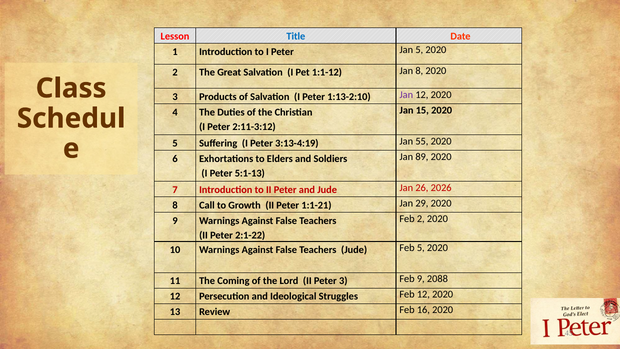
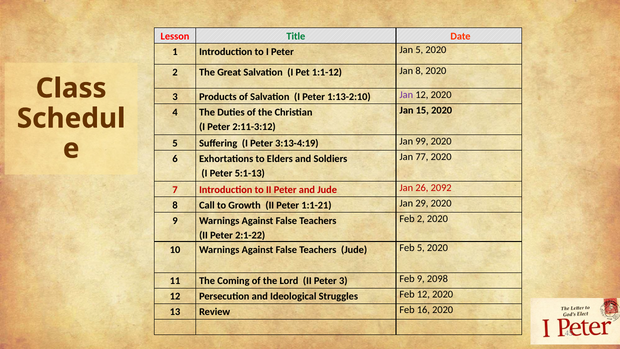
Title colour: blue -> green
55: 55 -> 99
89: 89 -> 77
2026: 2026 -> 2092
2088: 2088 -> 2098
